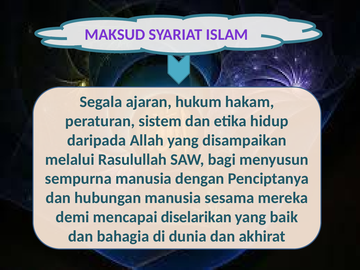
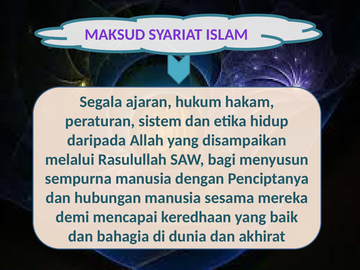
diselarikan: diselarikan -> keredhaan
